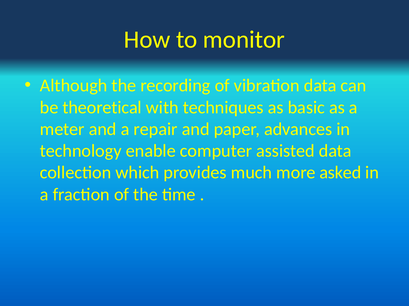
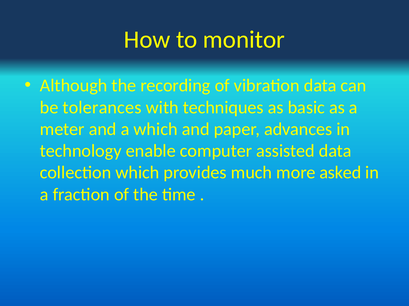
theoretical: theoretical -> tolerances
a repair: repair -> which
